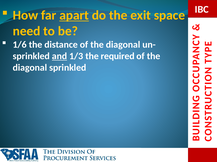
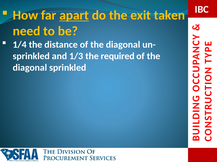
space: space -> taken
1/6: 1/6 -> 1/4
and underline: present -> none
